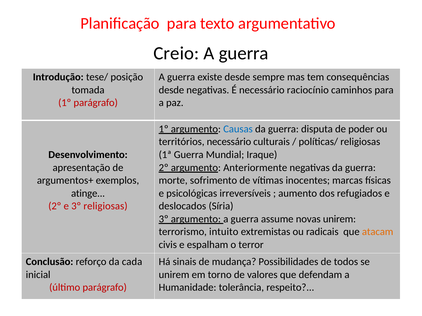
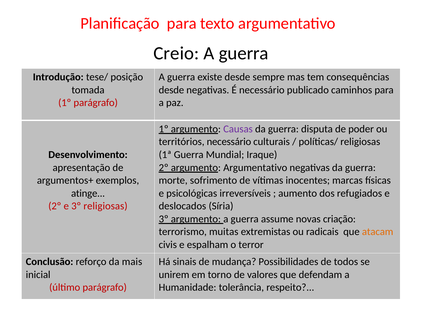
raciocínio: raciocínio -> publicado
Causas colour: blue -> purple
argumento Anteriormente: Anteriormente -> Argumentativo
novas unirem: unirem -> criação
intuito: intuito -> muitas
cada: cada -> mais
